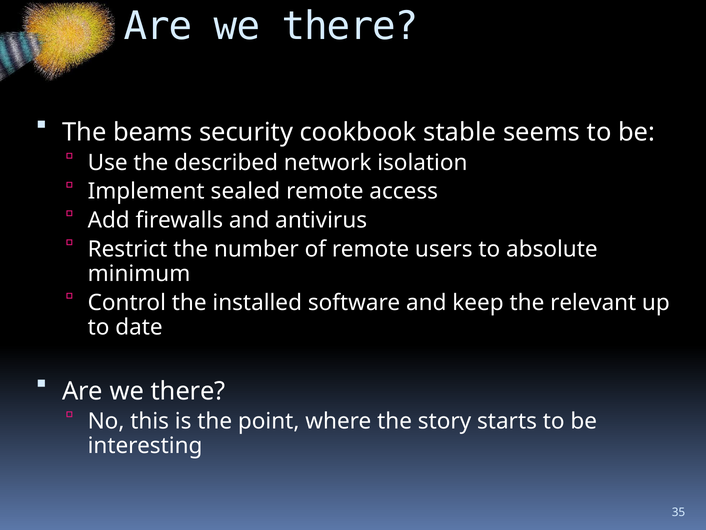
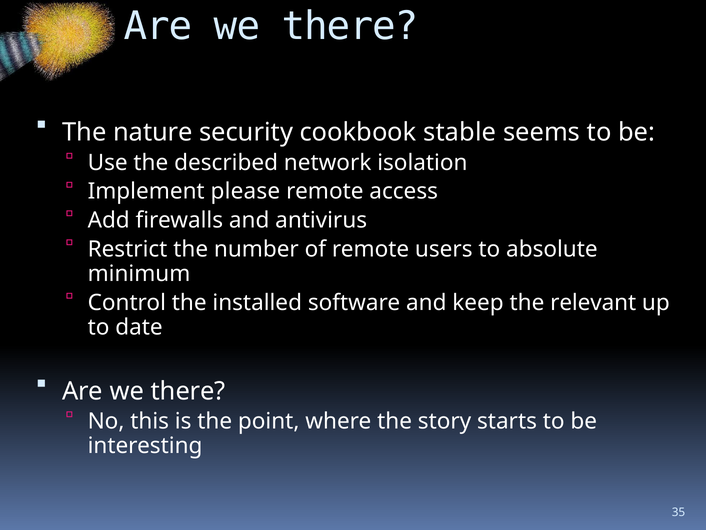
beams: beams -> nature
sealed: sealed -> please
